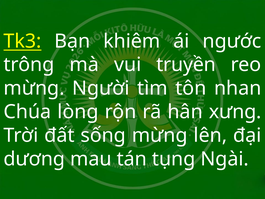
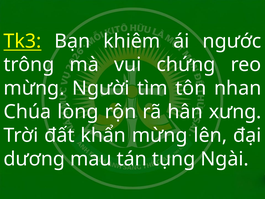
truyền: truyền -> chứng
sống: sống -> khẩn
